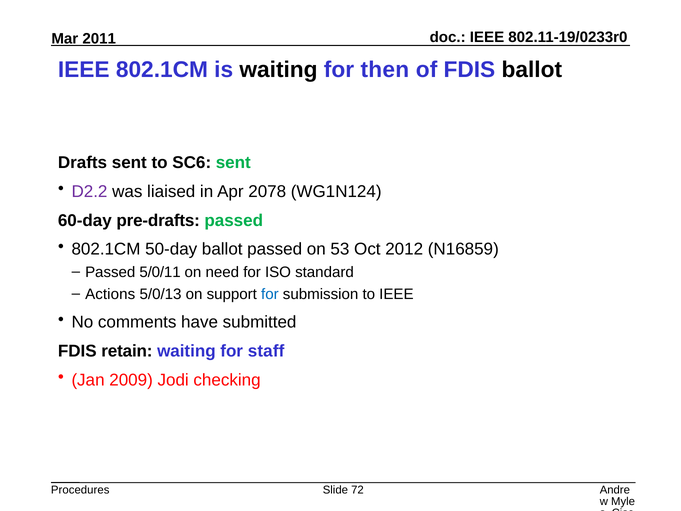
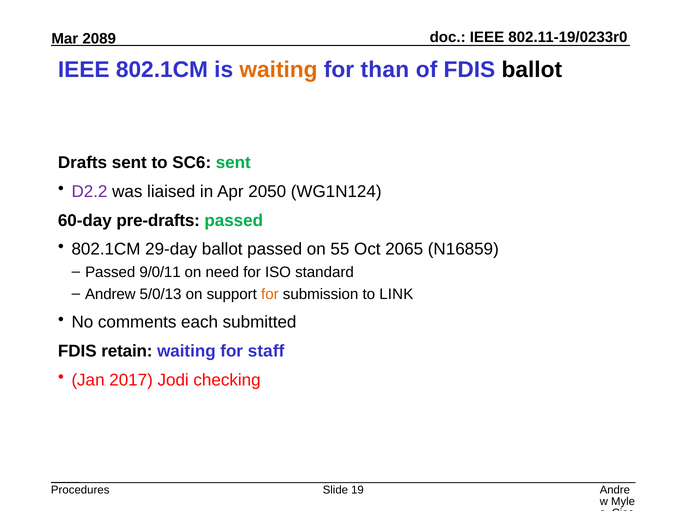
2011: 2011 -> 2089
waiting at (279, 70) colour: black -> orange
then: then -> than
2078: 2078 -> 2050
50-day: 50-day -> 29-day
53: 53 -> 55
2012: 2012 -> 2065
5/0/11: 5/0/11 -> 9/0/11
Actions: Actions -> Andrew
for at (270, 294) colour: blue -> orange
to IEEE: IEEE -> LINK
have: have -> each
2009: 2009 -> 2017
72: 72 -> 19
